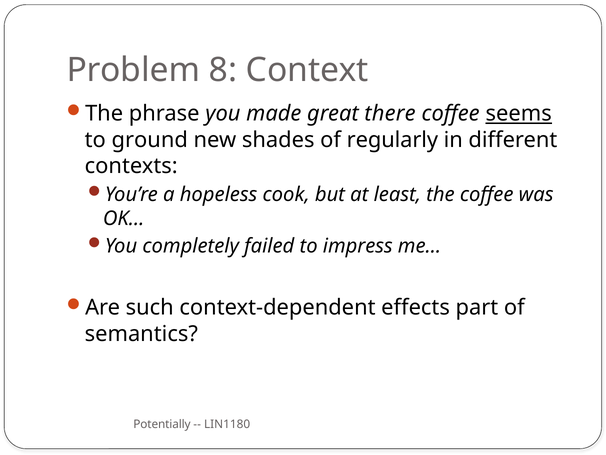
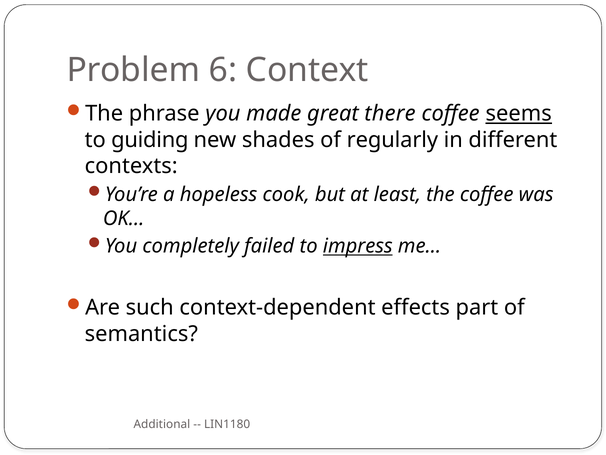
8: 8 -> 6
ground: ground -> guiding
impress underline: none -> present
Potentially: Potentially -> Additional
